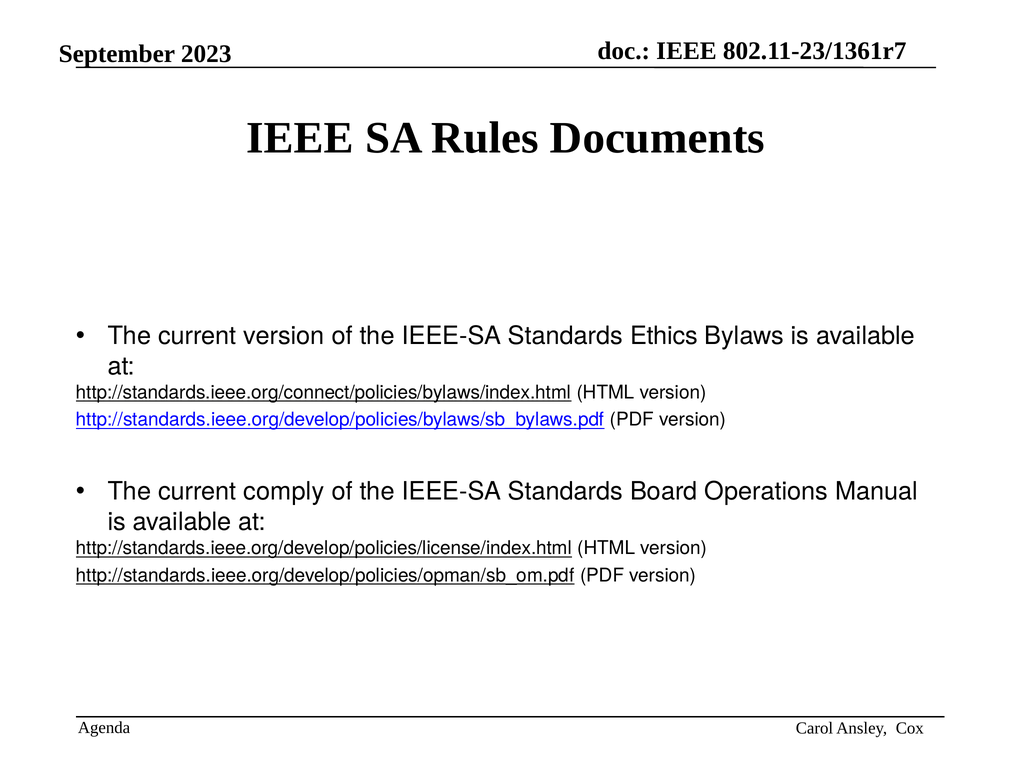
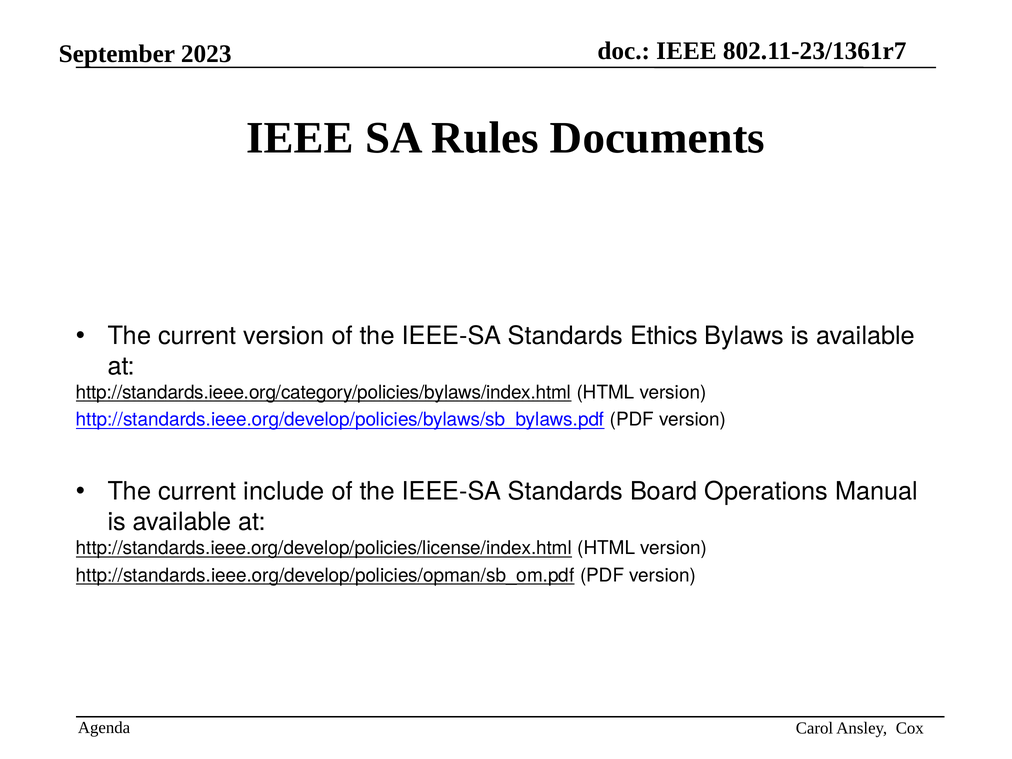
http://standards.ieee.org/connect/policies/bylaws/index.html: http://standards.ieee.org/connect/policies/bylaws/index.html -> http://standards.ieee.org/category/policies/bylaws/index.html
comply: comply -> include
